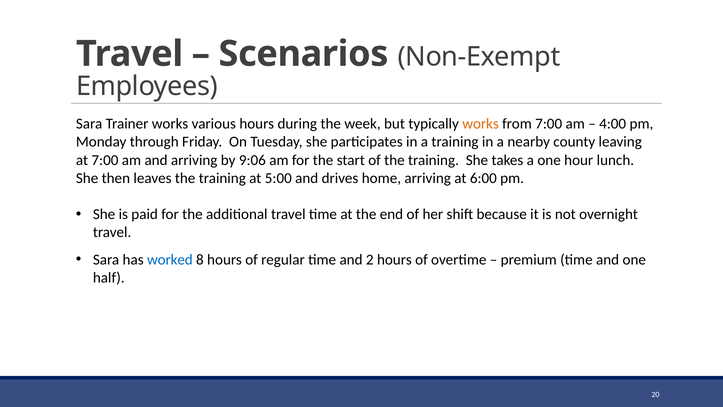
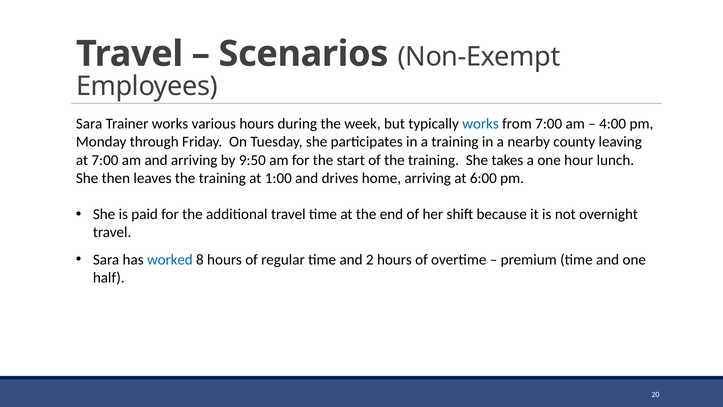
works at (481, 124) colour: orange -> blue
9:06: 9:06 -> 9:50
5:00: 5:00 -> 1:00
